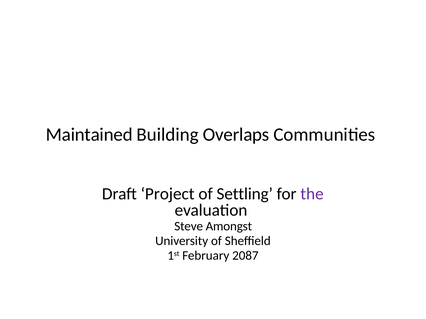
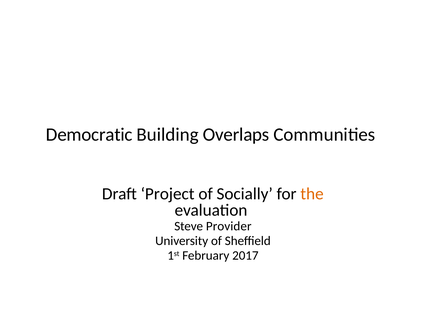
Maintained: Maintained -> Democratic
Settling: Settling -> Socially
the colour: purple -> orange
Amongst: Amongst -> Provider
2087: 2087 -> 2017
